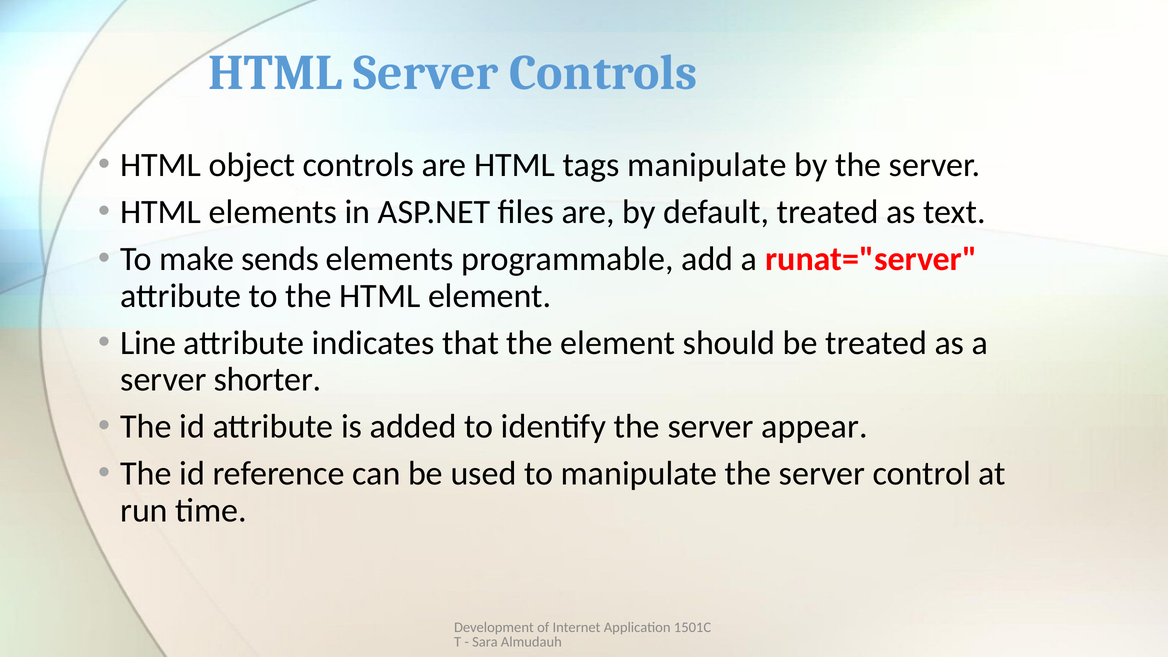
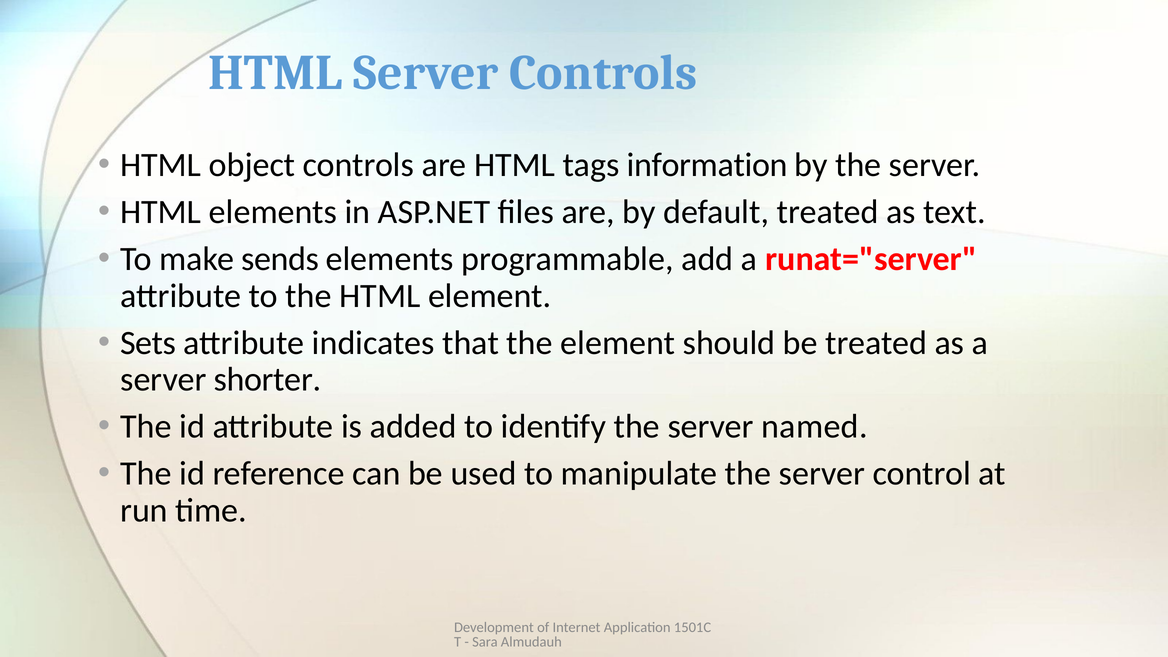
tags manipulate: manipulate -> information
Line: Line -> Sets
appear: appear -> named
